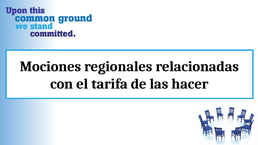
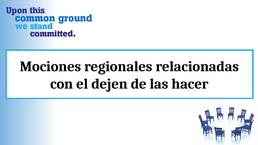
tarifa: tarifa -> dejen
